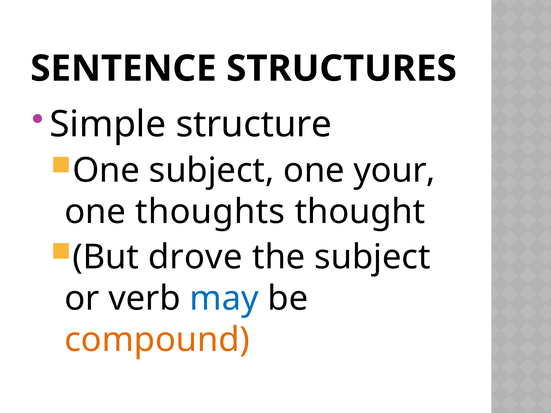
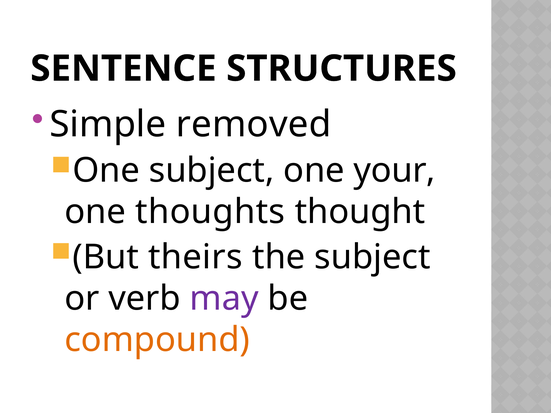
structure: structure -> removed
drove: drove -> theirs
may colour: blue -> purple
